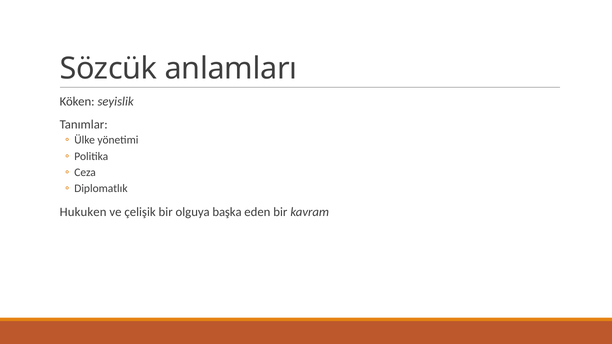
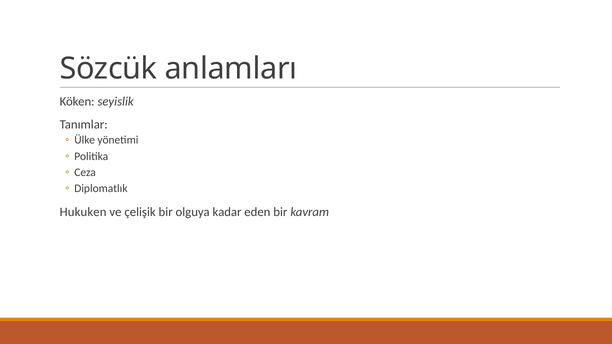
başka: başka -> kadar
